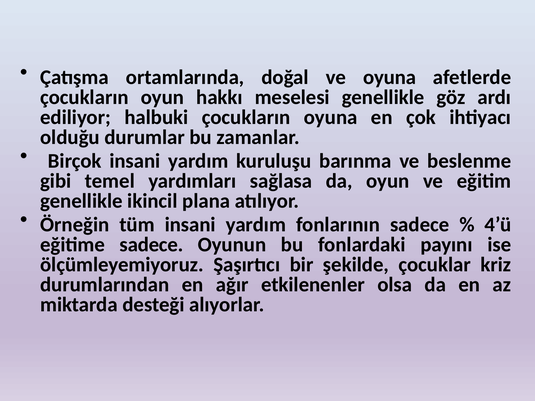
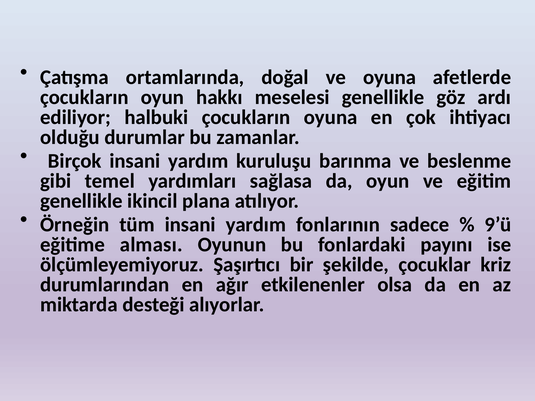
4’ü: 4’ü -> 9’ü
eğitime sadece: sadece -> alması
